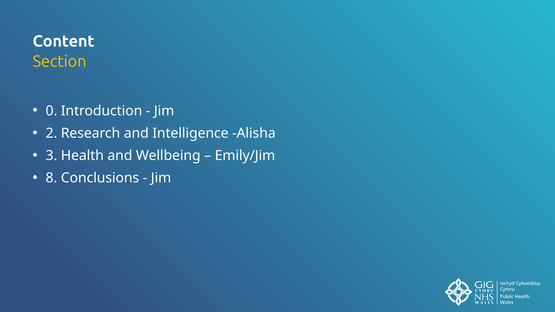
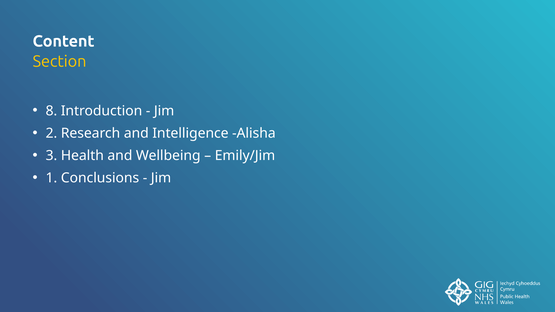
0: 0 -> 8
8: 8 -> 1
